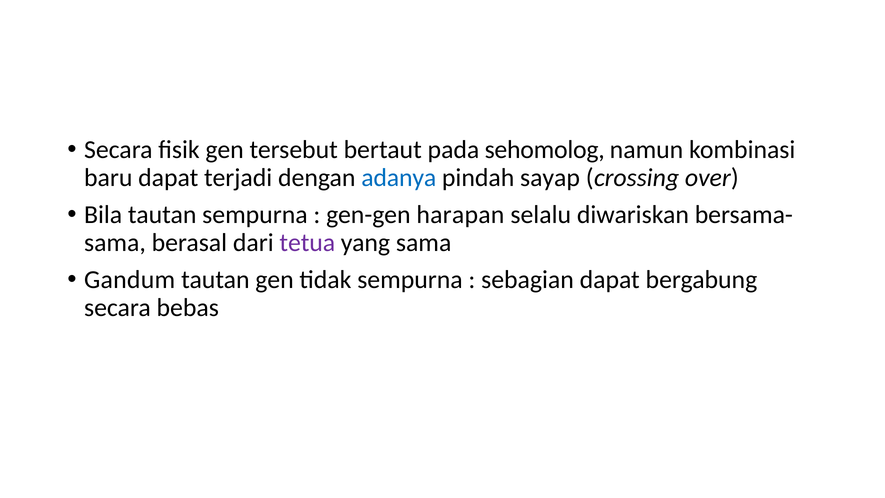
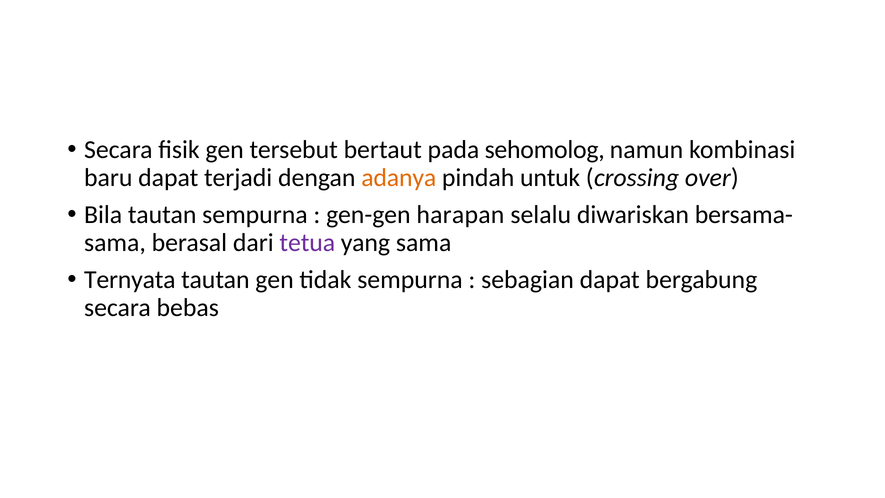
adanya colour: blue -> orange
sayap: sayap -> untuk
Gandum: Gandum -> Ternyata
